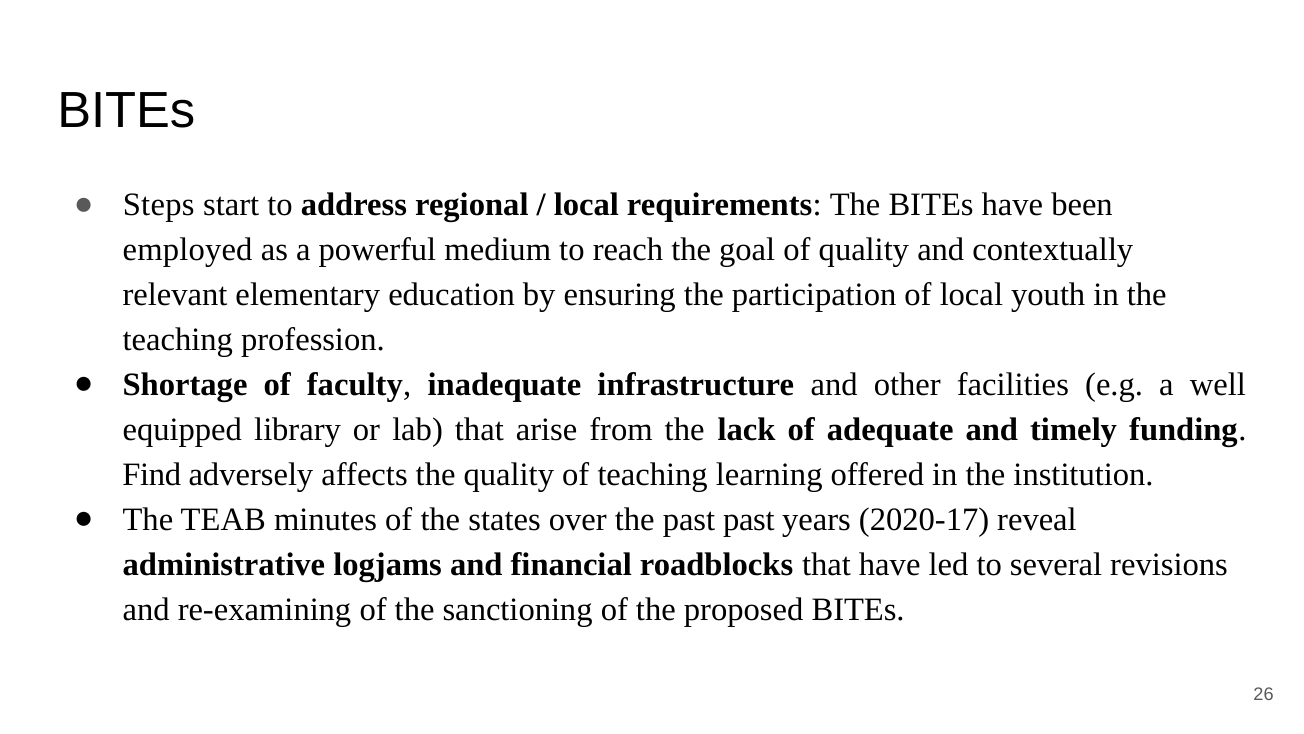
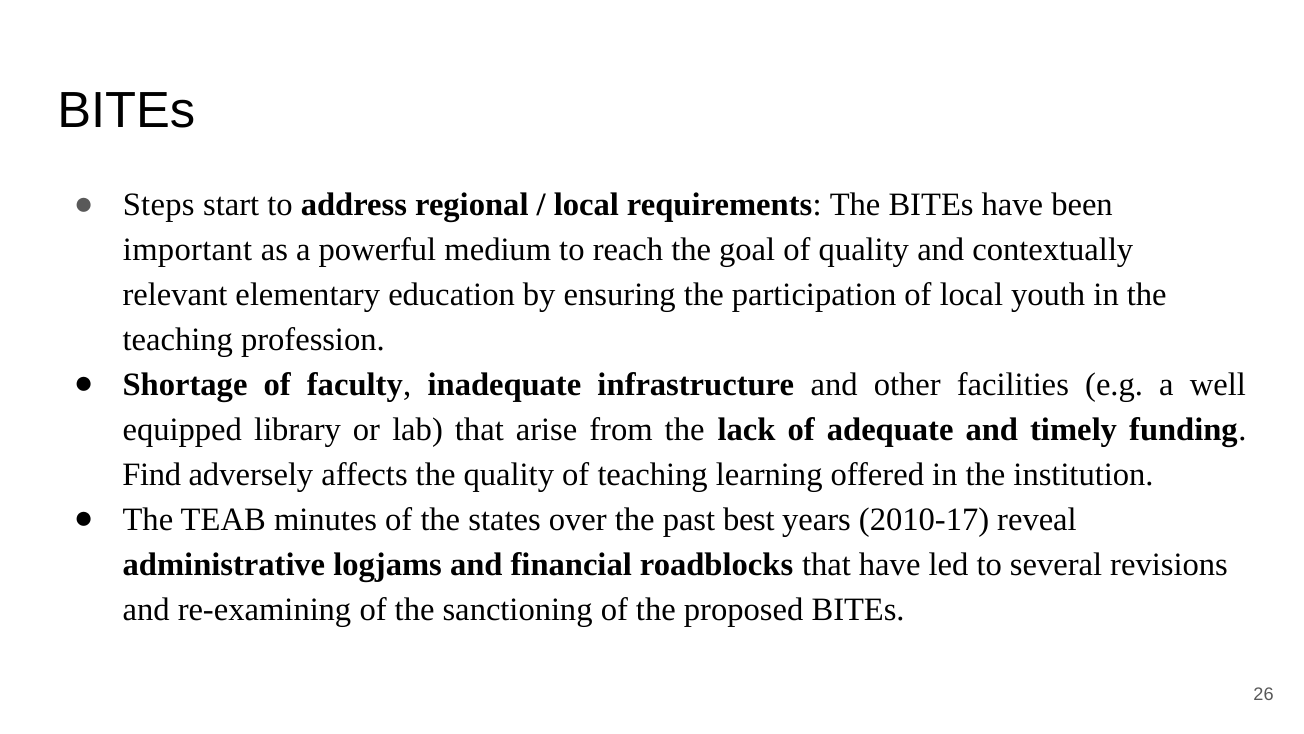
employed: employed -> important
past past: past -> best
2020-17: 2020-17 -> 2010-17
